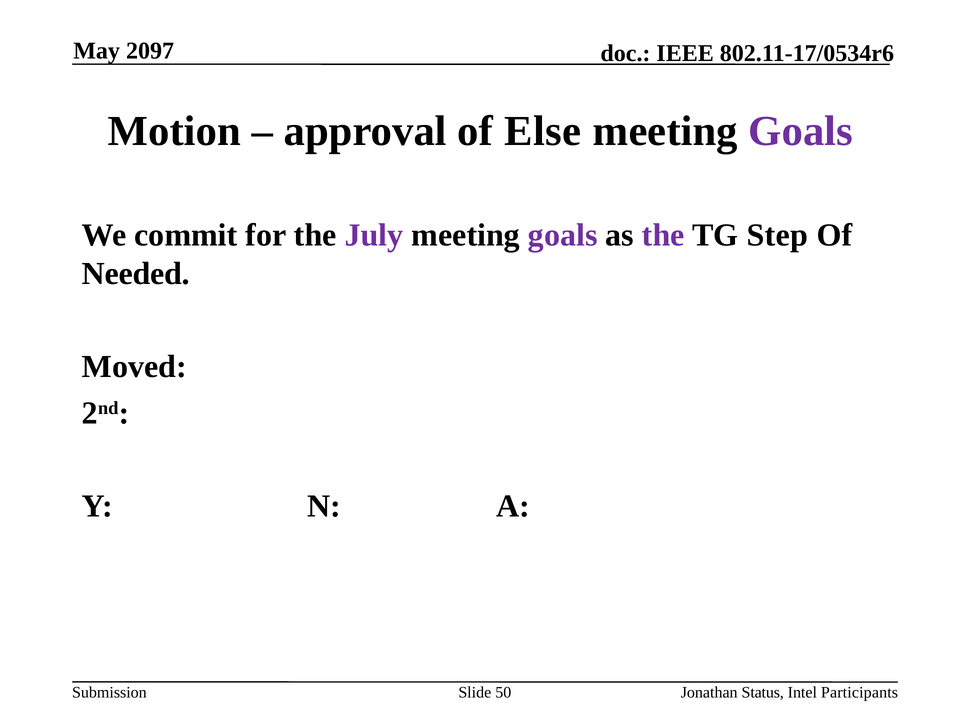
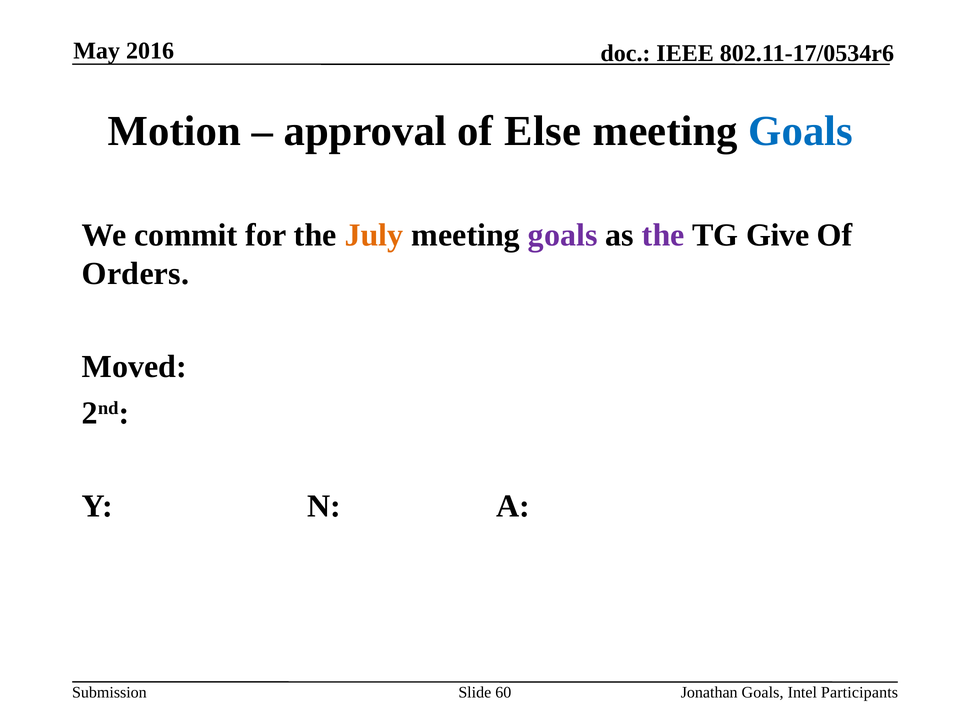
2097: 2097 -> 2016
Goals at (801, 131) colour: purple -> blue
July colour: purple -> orange
Step: Step -> Give
Needed: Needed -> Orders
50: 50 -> 60
Jonathan Status: Status -> Goals
